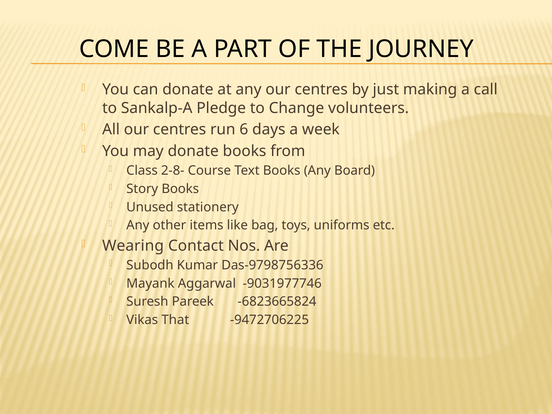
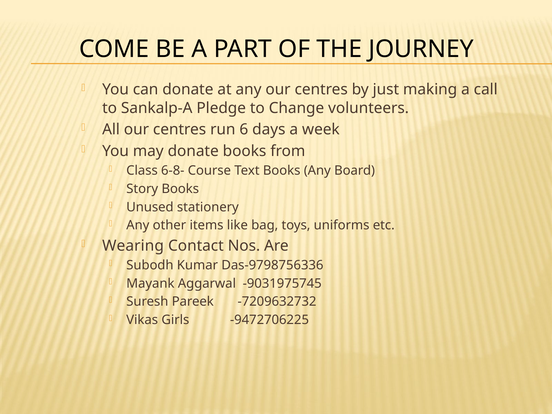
2-8-: 2-8- -> 6-8-
-9031977746: -9031977746 -> -9031975745
-6823665824: -6823665824 -> -7209632732
That: That -> Girls
